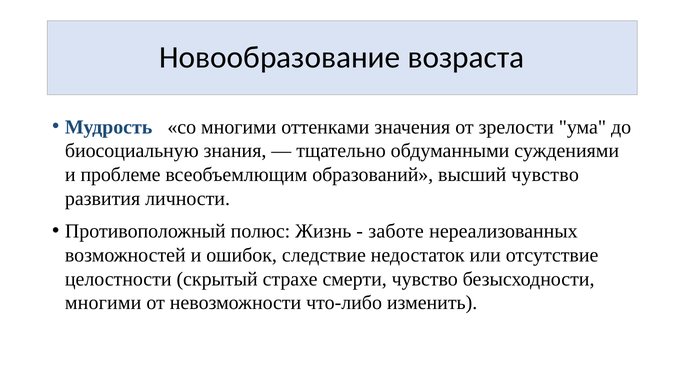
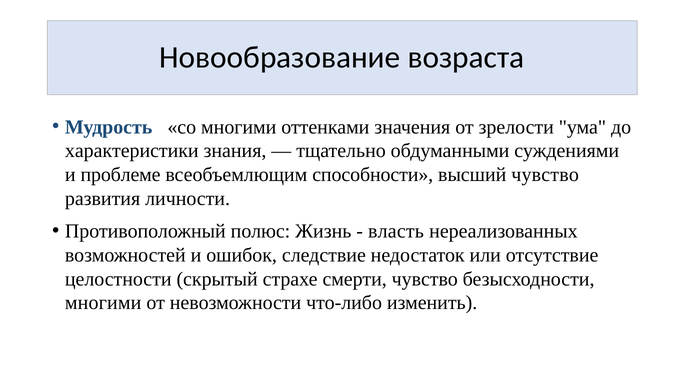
биосоциальную: биосоциальную -> характеристики
образований: образований -> способности
заботе: заботе -> власть
